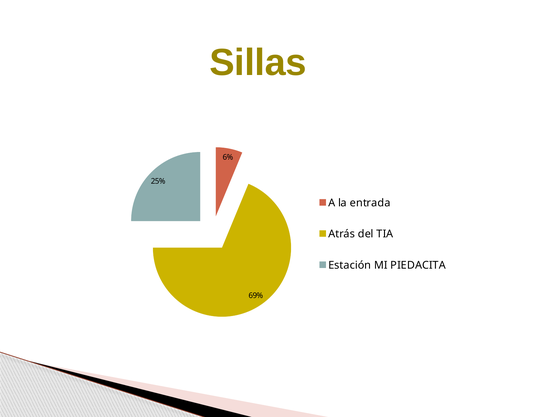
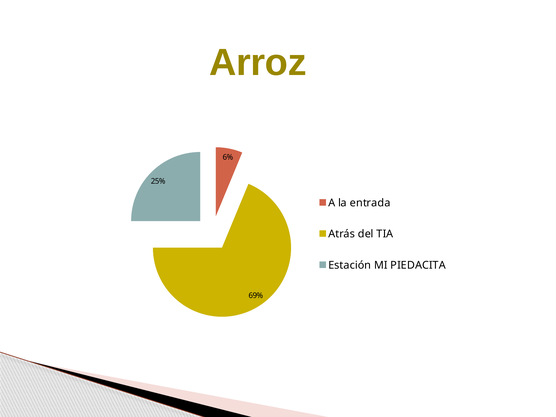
Sillas: Sillas -> Arroz
